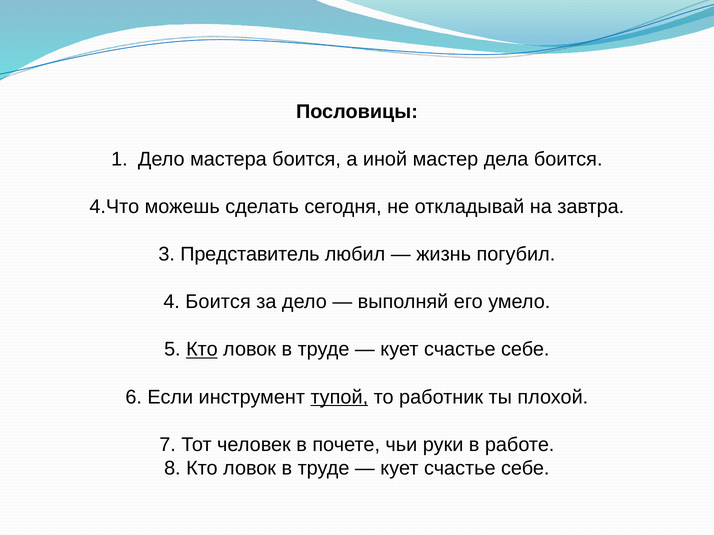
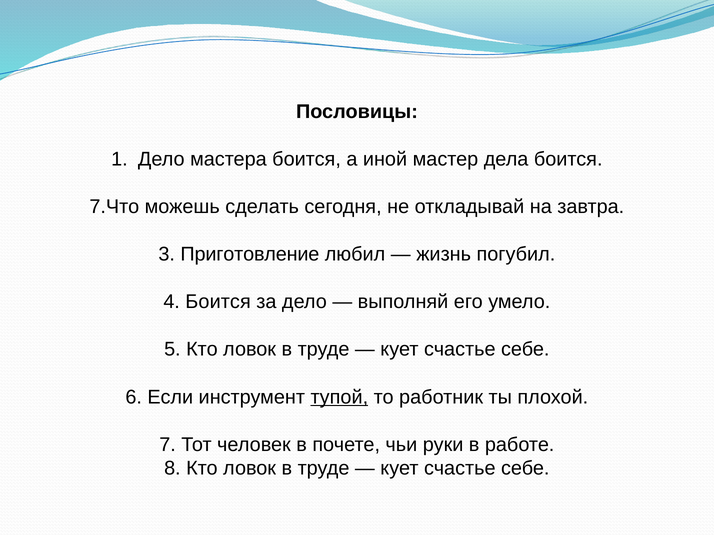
4.Что: 4.Что -> 7.Что
Представитель: Представитель -> Приготовление
Кто at (202, 350) underline: present -> none
